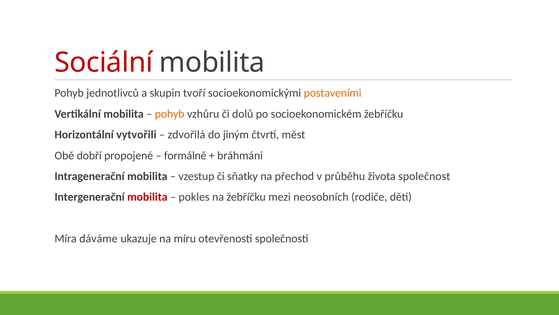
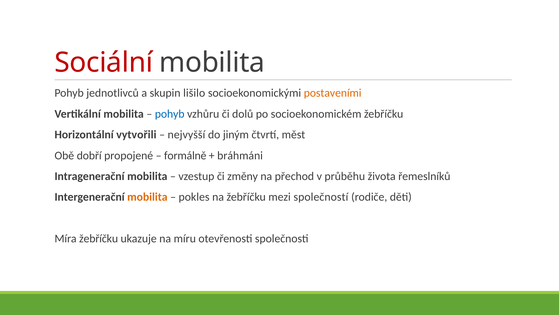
tvoří: tvoří -> lišilo
pohyb at (170, 114) colour: orange -> blue
zdvořilá: zdvořilá -> nejvyšší
sňatky: sňatky -> změny
společnost: společnost -> řemeslníků
mobilita at (147, 197) colour: red -> orange
neosobních: neosobních -> společností
Míra dáváme: dáváme -> žebříčku
